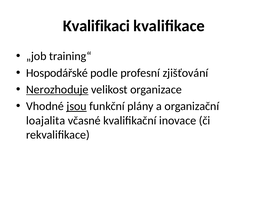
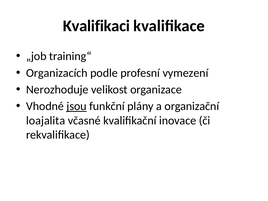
Hospodářské: Hospodářské -> Organizacích
zjišťování: zjišťování -> vymezení
Nerozhoduje underline: present -> none
